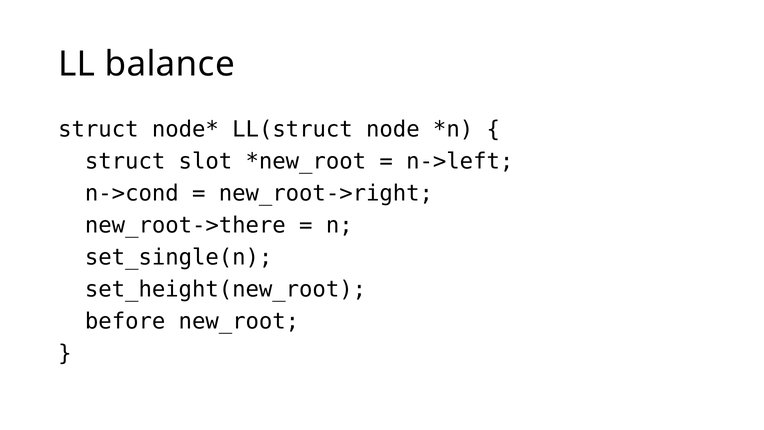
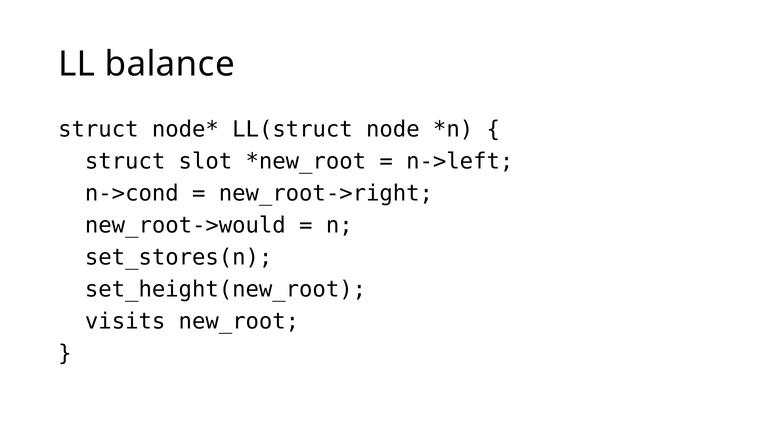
new_root->there: new_root->there -> new_root->would
set_single(n: set_single(n -> set_stores(n
before: before -> visits
